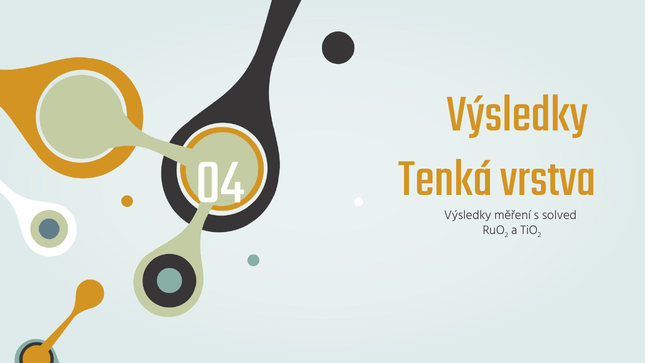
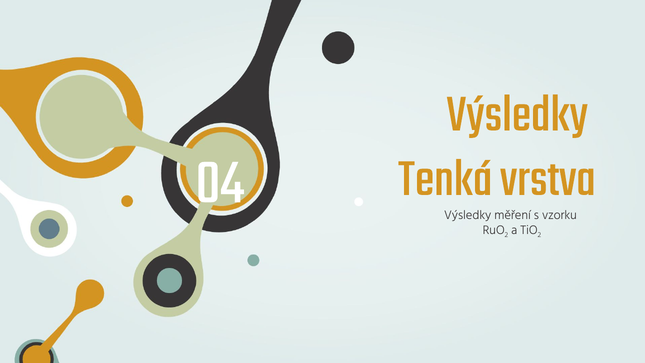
solved: solved -> vzorku
